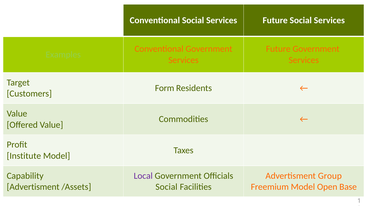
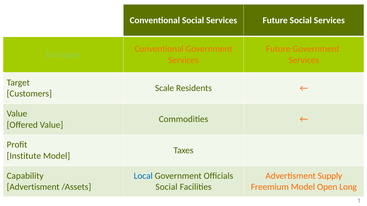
Form: Form -> Scale
Local colour: purple -> blue
Group: Group -> Supply
Base: Base -> Long
